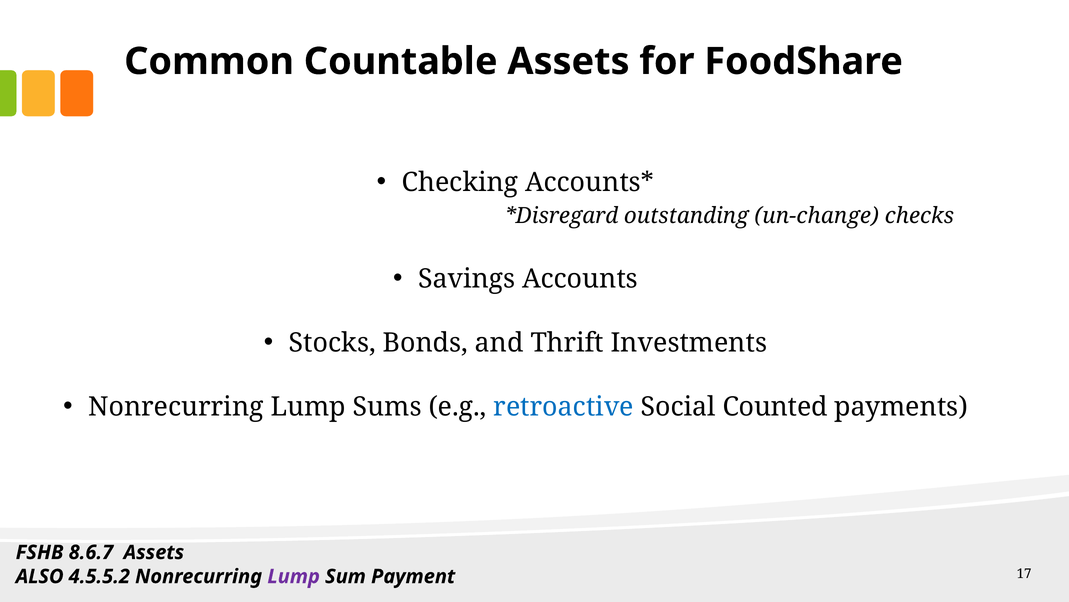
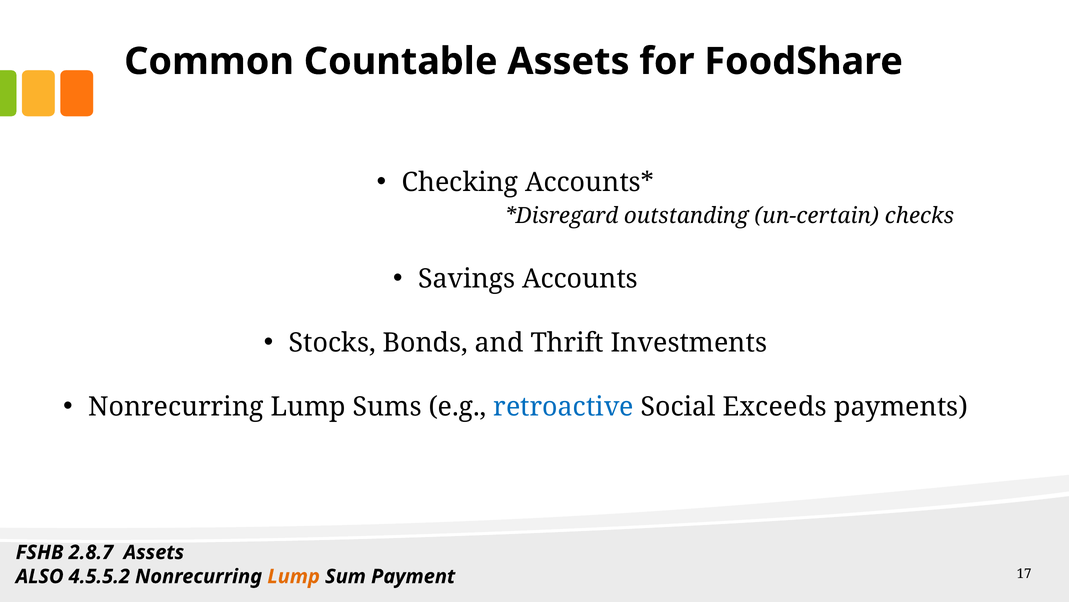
un-change: un-change -> un-certain
Counted: Counted -> Exceeds
8.6.7: 8.6.7 -> 2.8.7
Lump at (294, 576) colour: purple -> orange
